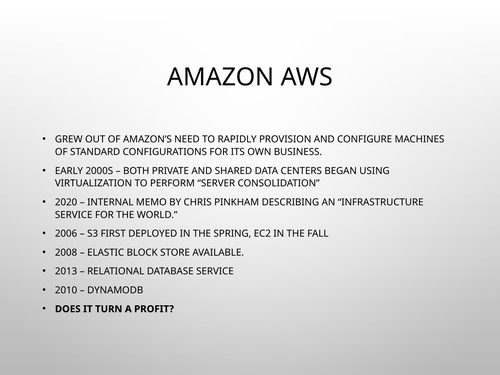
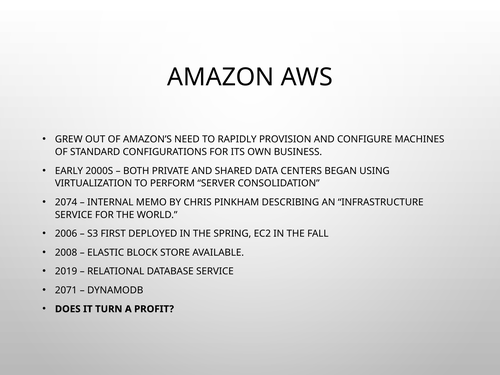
2020: 2020 -> 2074
2013: 2013 -> 2019
2010: 2010 -> 2071
